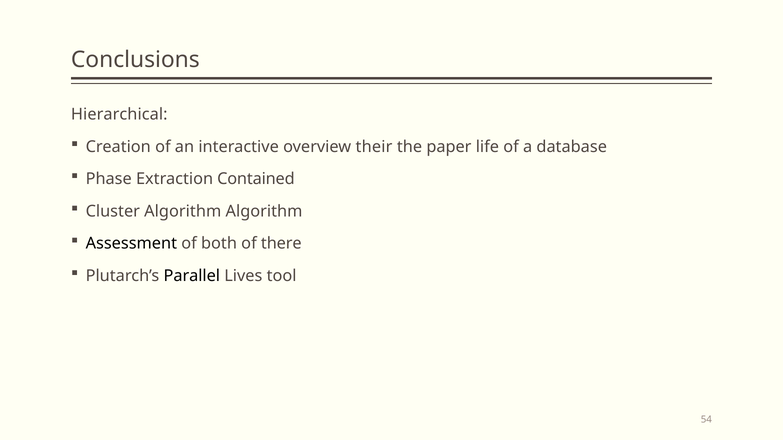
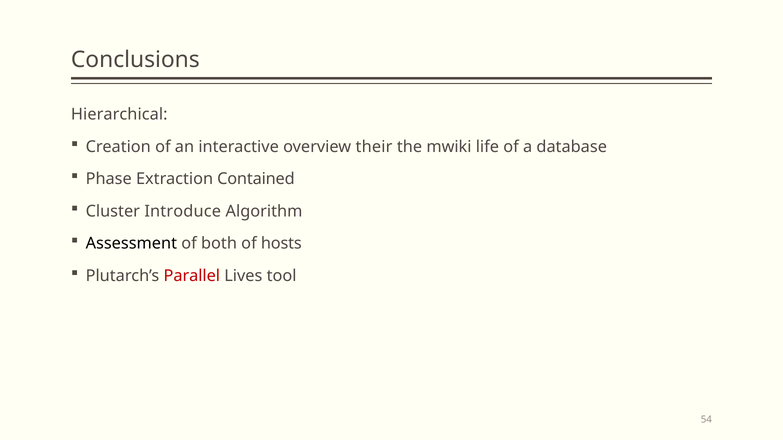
paper: paper -> mwiki
Cluster Algorithm: Algorithm -> Introduce
there: there -> hosts
Parallel colour: black -> red
